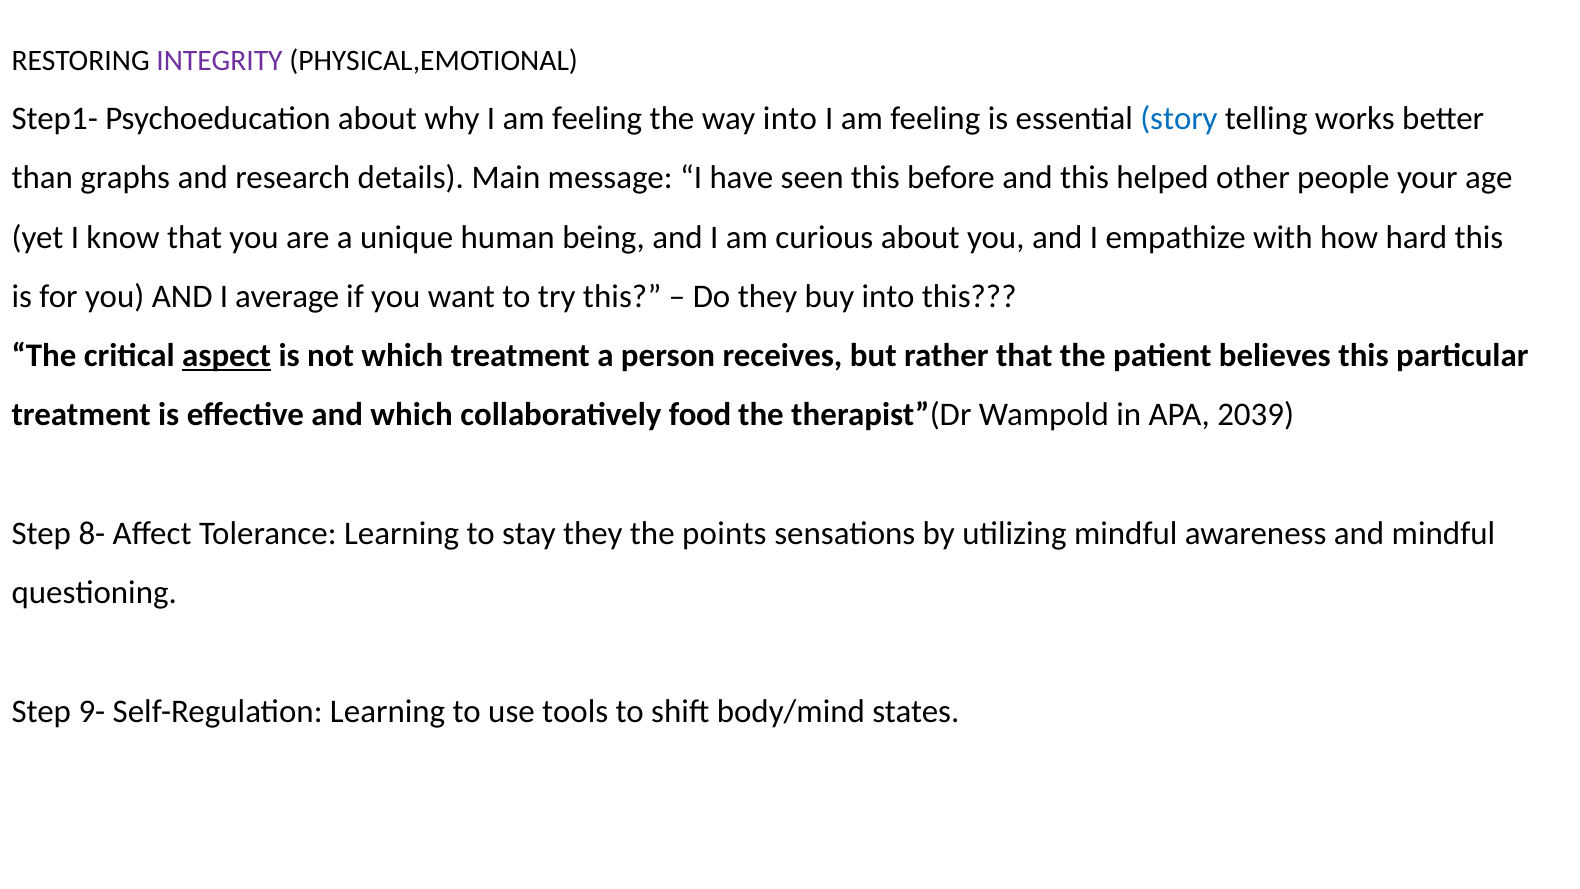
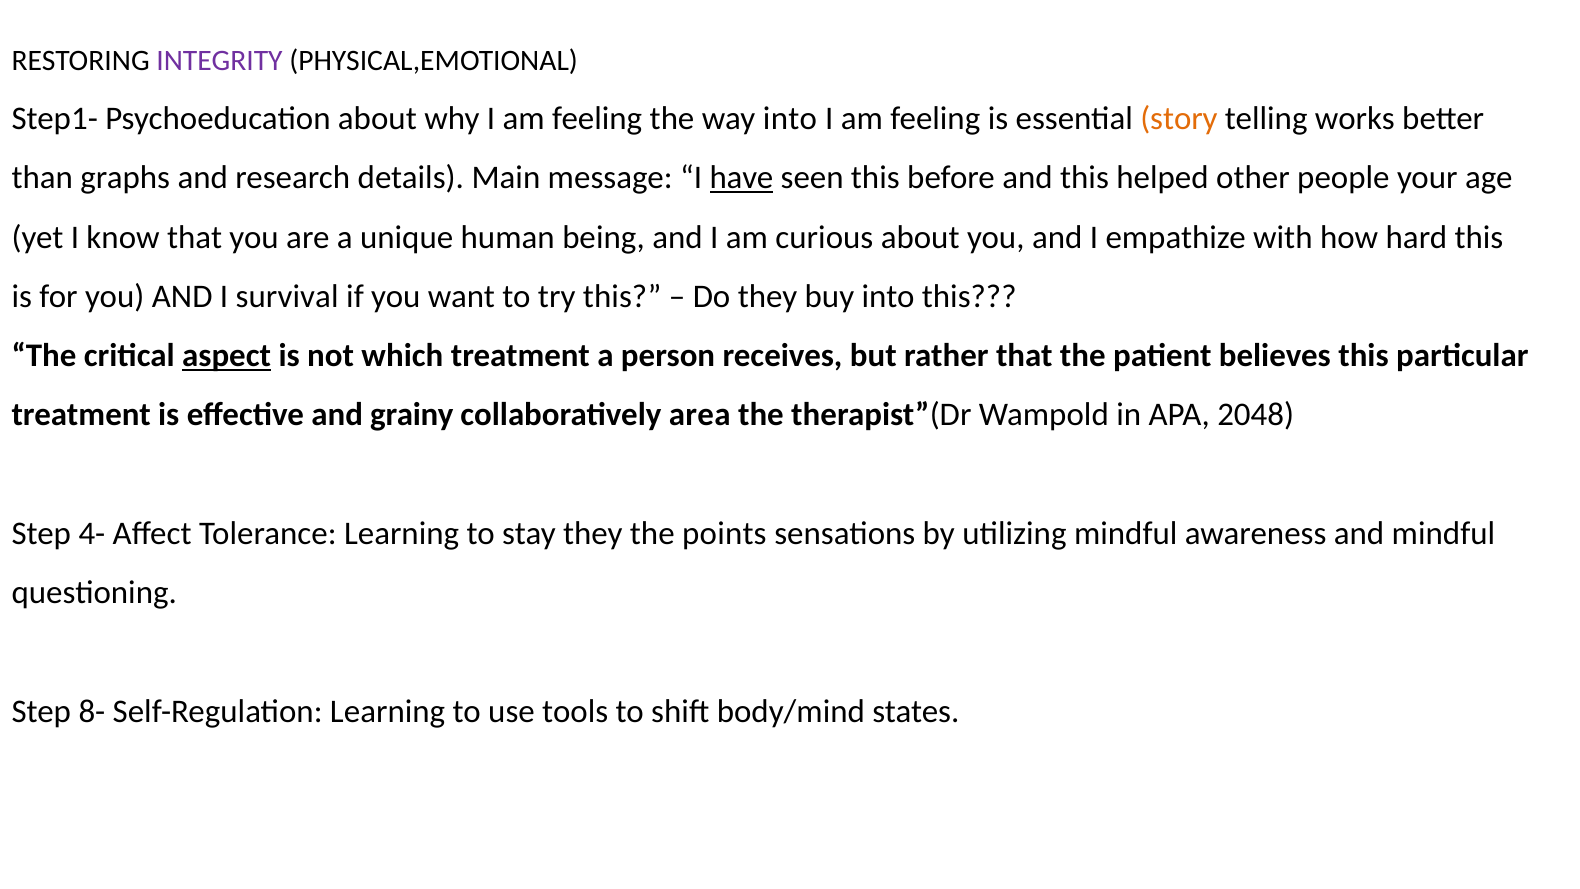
story colour: blue -> orange
have underline: none -> present
average: average -> survival
and which: which -> grainy
food: food -> area
2039: 2039 -> 2048
8-: 8- -> 4-
9-: 9- -> 8-
